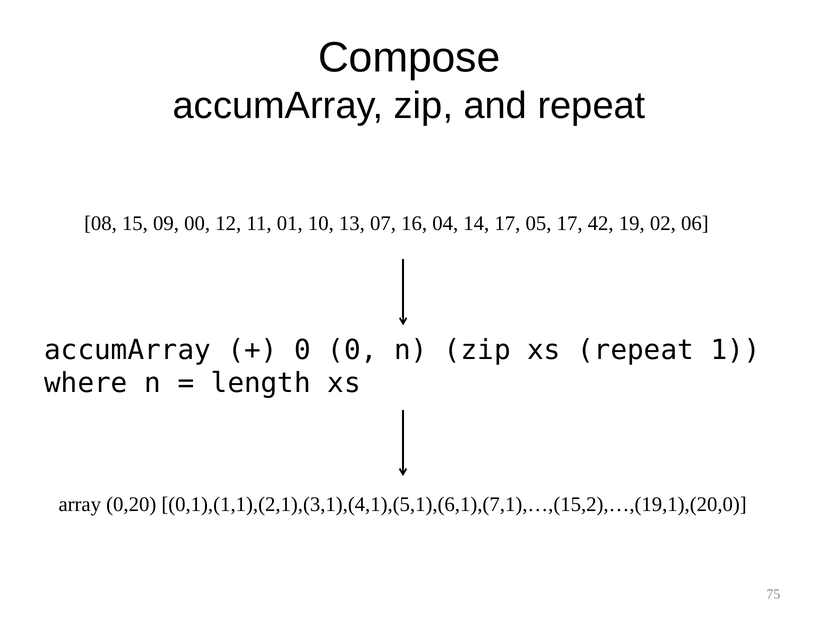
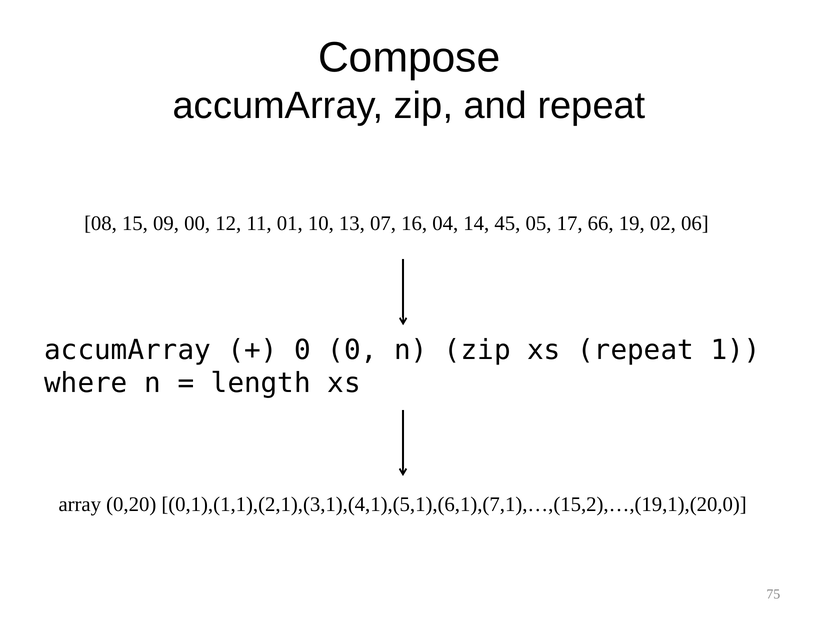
14 17: 17 -> 45
42: 42 -> 66
